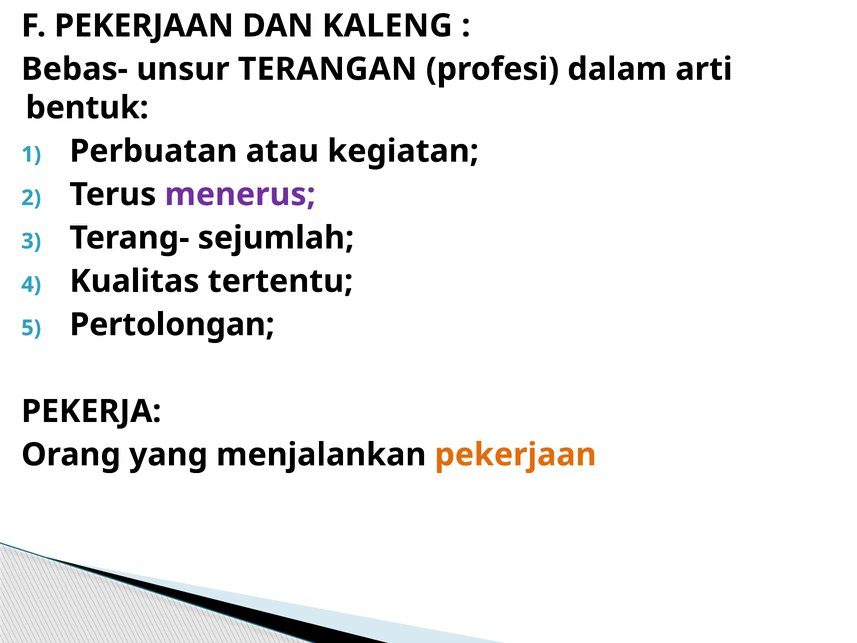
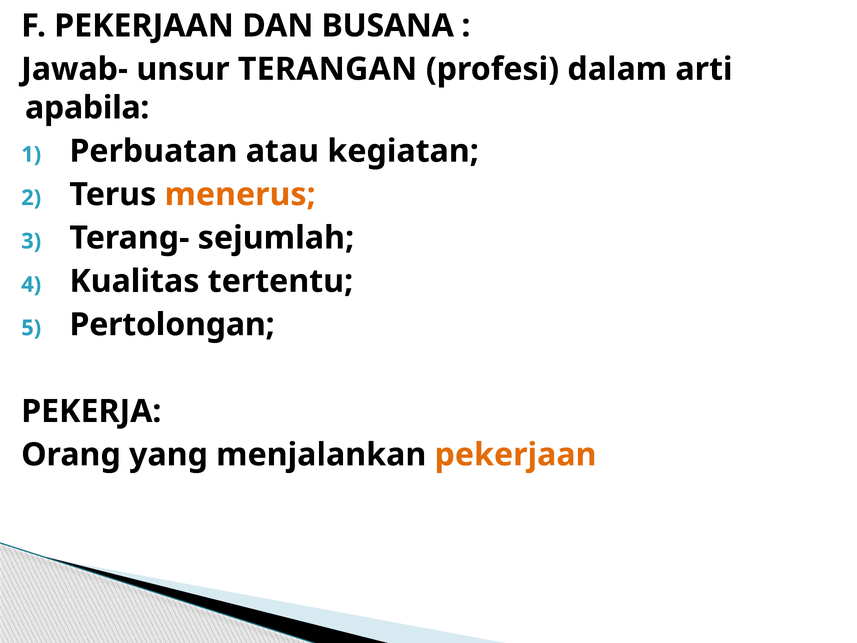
KALENG: KALENG -> BUSANA
Bebas-: Bebas- -> Jawab-
bentuk: bentuk -> apabila
menerus colour: purple -> orange
